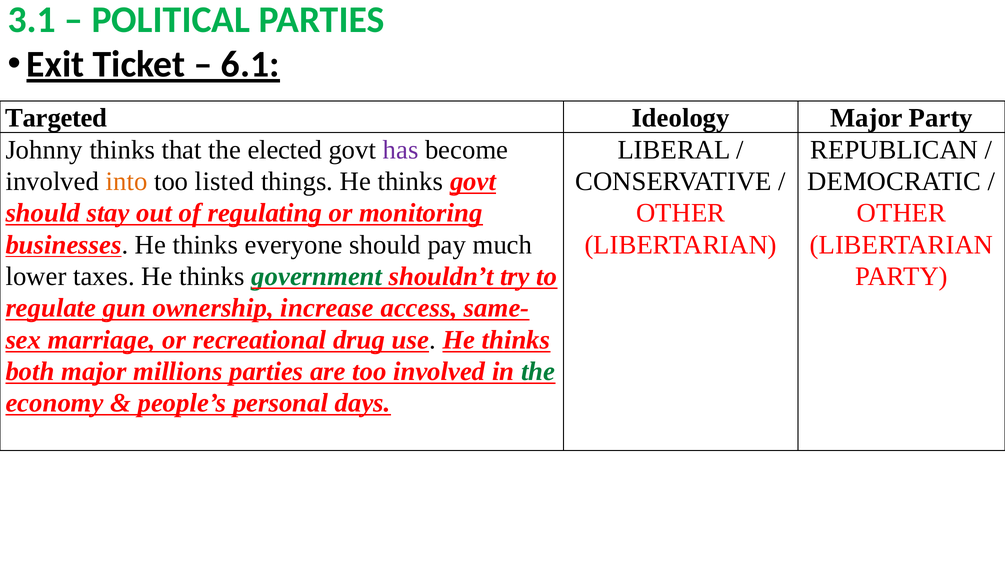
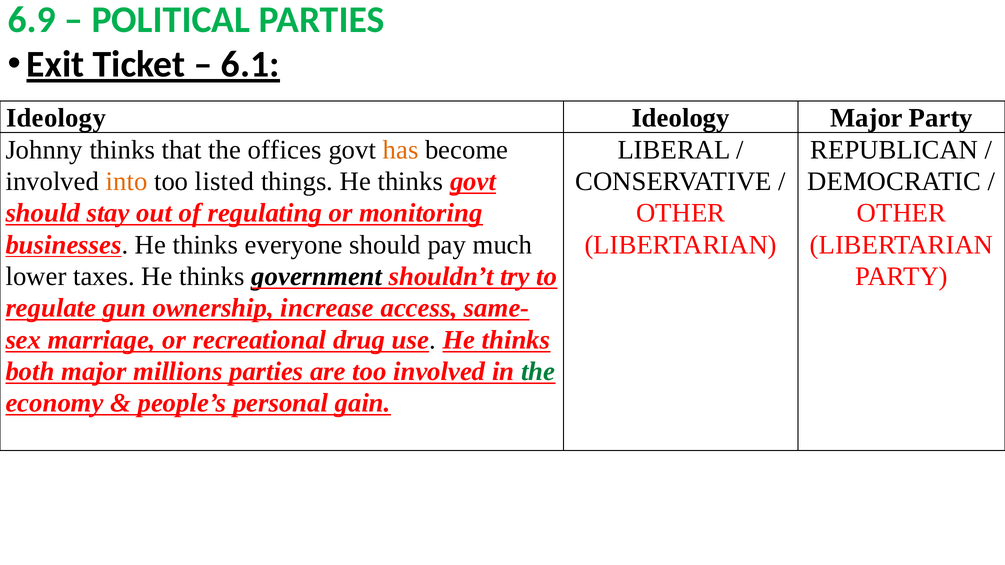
3.1: 3.1 -> 6.9
Targeted at (56, 118): Targeted -> Ideology
elected: elected -> offices
has colour: purple -> orange
government colour: green -> black
days: days -> gain
